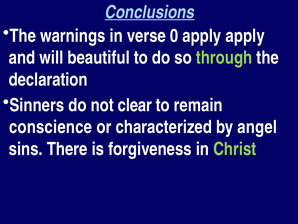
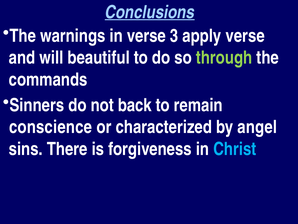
0: 0 -> 3
apply apply: apply -> verse
declaration: declaration -> commands
clear: clear -> back
Christ colour: light green -> light blue
